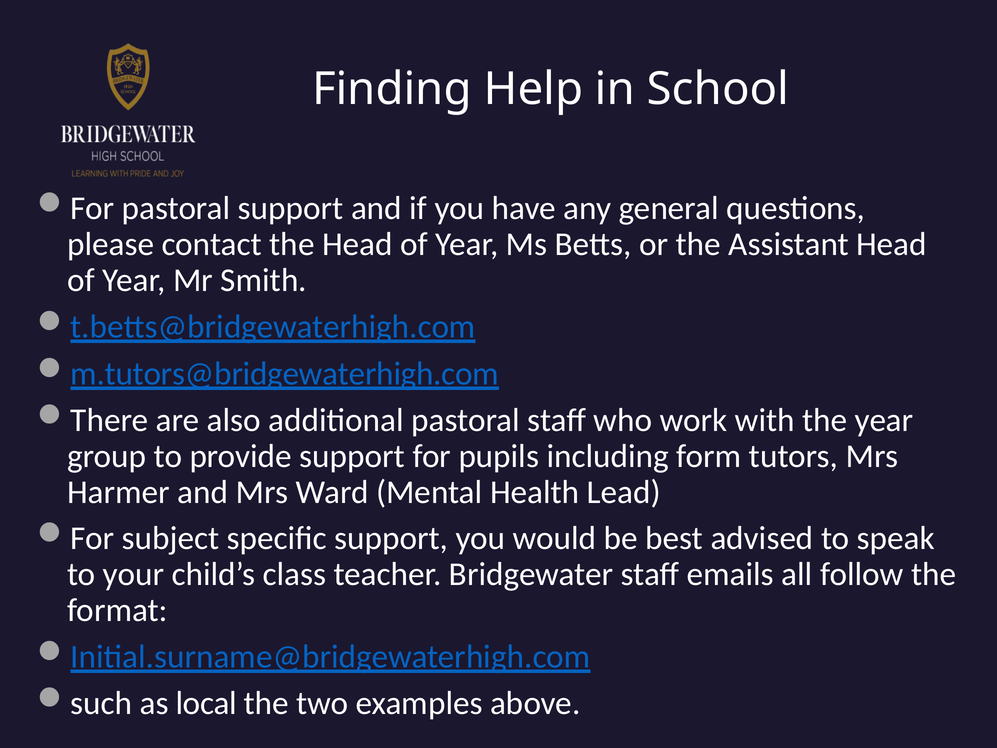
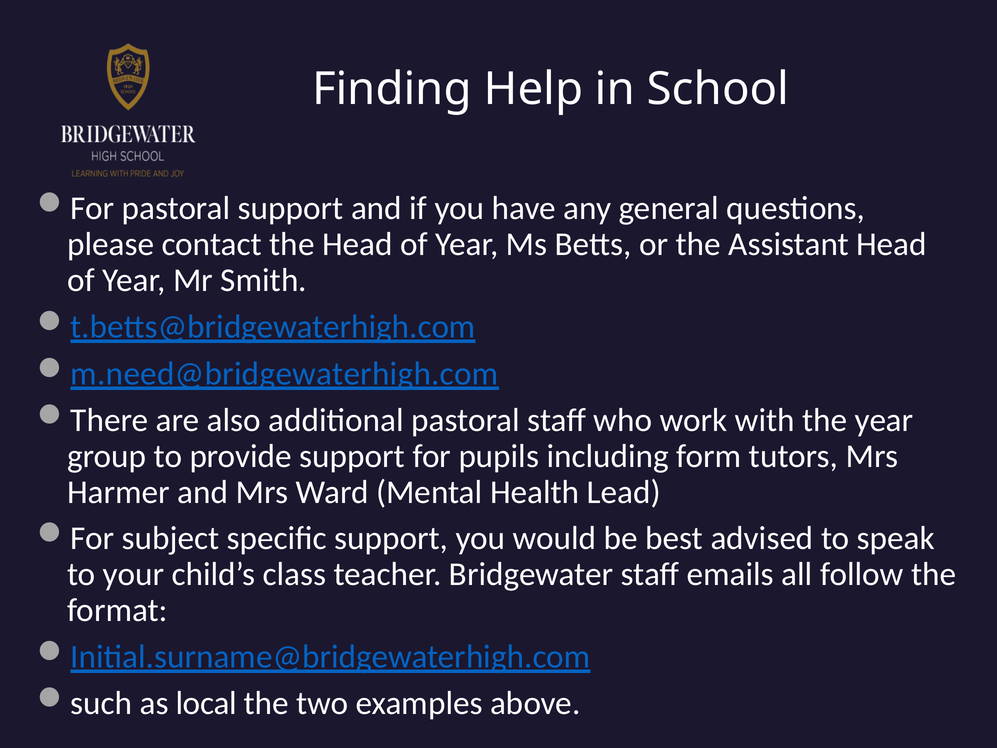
m.tutors@bridgewaterhigh.com: m.tutors@bridgewaterhigh.com -> m.need@bridgewaterhigh.com
